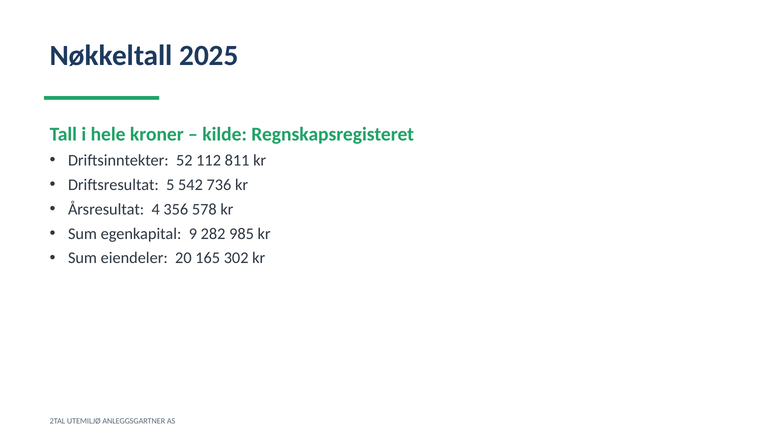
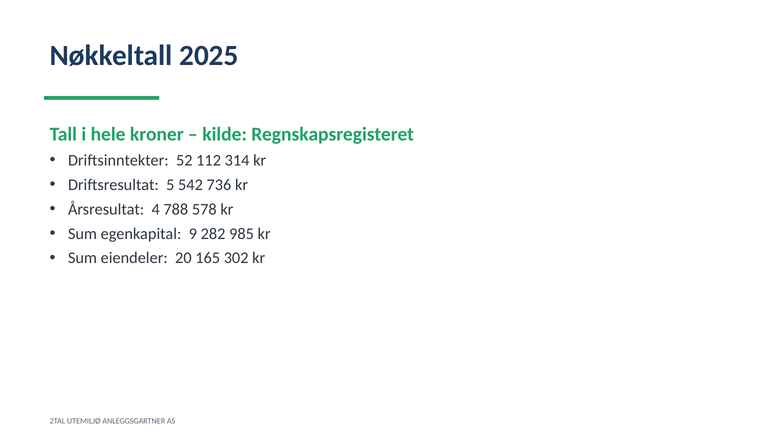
811: 811 -> 314
356: 356 -> 788
